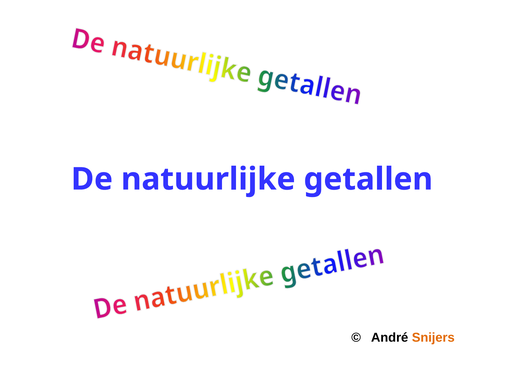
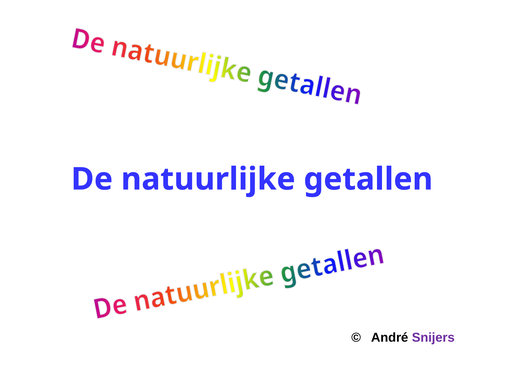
Snijers colour: orange -> purple
